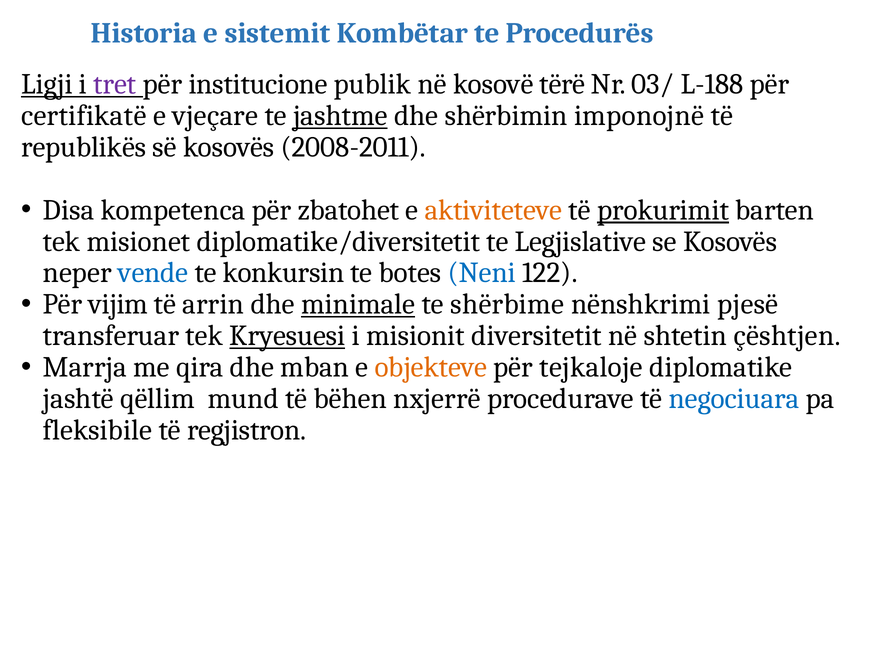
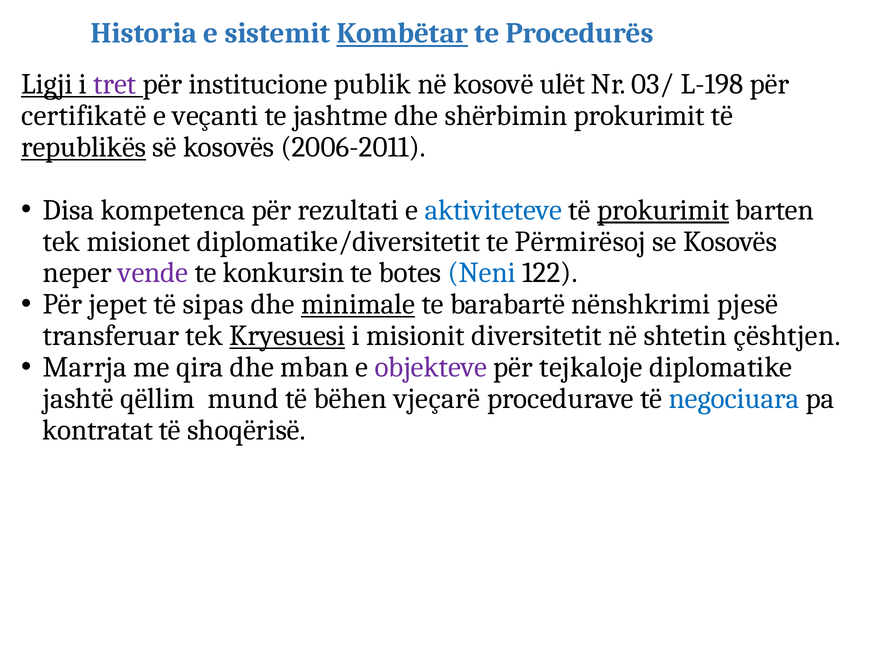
Kombëtar underline: none -> present
tërë: tërë -> ulët
L-188: L-188 -> L-198
vjeçare: vjeçare -> veçanti
jashtme underline: present -> none
shërbimin imponojnë: imponojnë -> prokurimit
republikës underline: none -> present
2008-2011: 2008-2011 -> 2006-2011
zbatohet: zbatohet -> rezultati
aktiviteteve colour: orange -> blue
Legjislative: Legjislative -> Përmirësoj
vende colour: blue -> purple
vijim: vijim -> jepet
arrin: arrin -> sipas
shërbime: shërbime -> barabartë
objekteve colour: orange -> purple
nxjerrë: nxjerrë -> vjeçarë
fleksibile: fleksibile -> kontratat
regjistron: regjistron -> shoqërisë
